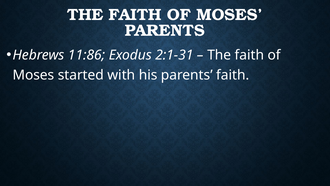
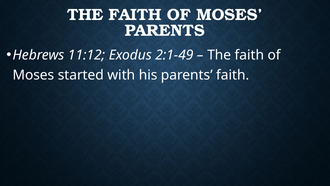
11:86: 11:86 -> 11:12
2:1-31: 2:1-31 -> 2:1-49
